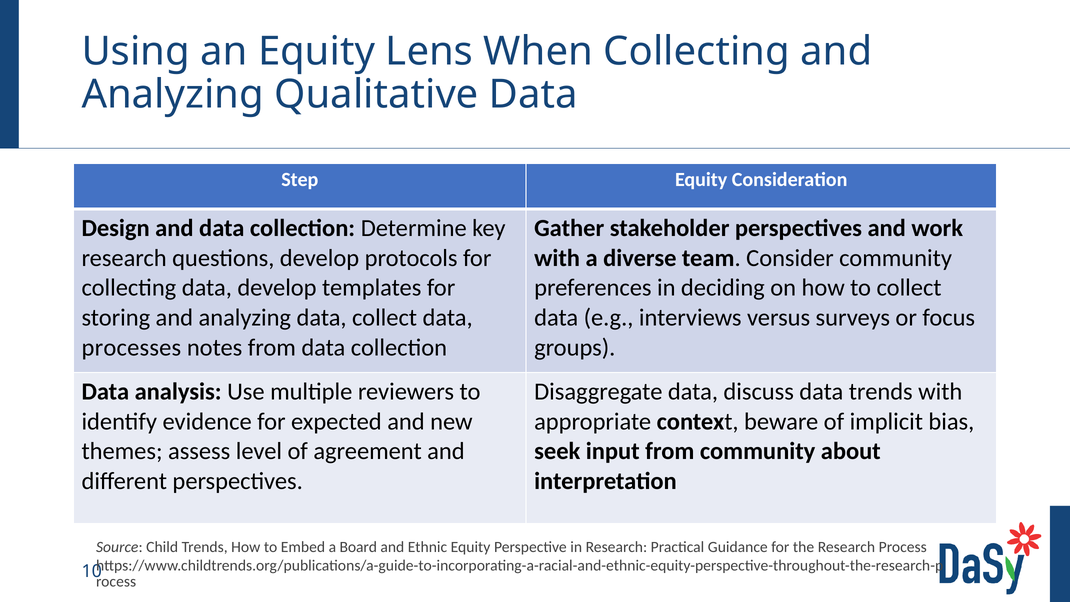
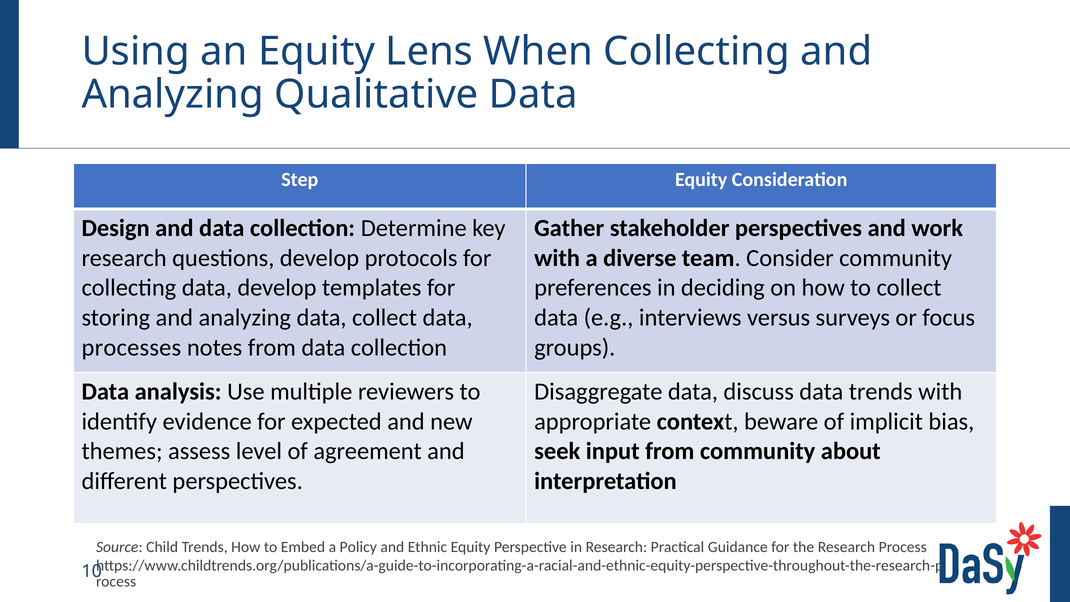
Board: Board -> Policy
